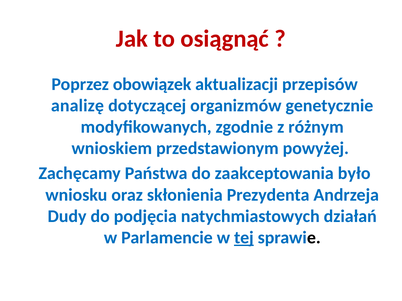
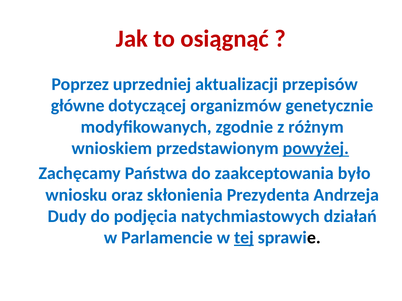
obowiązek: obowiązek -> uprzedniej
analizę: analizę -> główne
powyżej underline: none -> present
